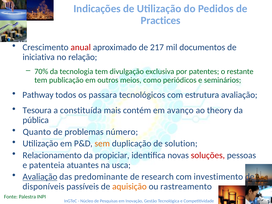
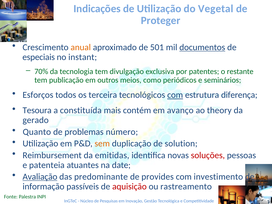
Pedidos: Pedidos -> Vegetal
Practices: Practices -> Proteger
anual colour: red -> orange
217: 217 -> 501
documentos underline: none -> present
iniciativa: iniciativa -> especiais
relação: relação -> instant
Pathway: Pathway -> Esforços
passara: passara -> terceira
com at (175, 95) underline: none -> present
estrutura avaliação: avaliação -> diferença
pública: pública -> gerado
Relacionamento: Relacionamento -> Reimbursement
propiciar: propiciar -> emitidas
usca: usca -> date
research: research -> provides
disponíveis: disponíveis -> informação
aquisição colour: orange -> red
